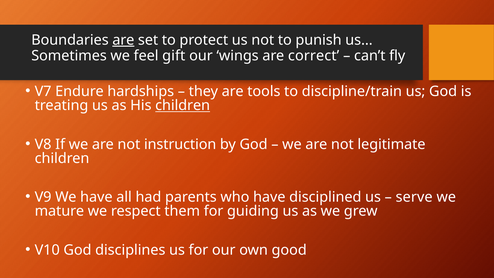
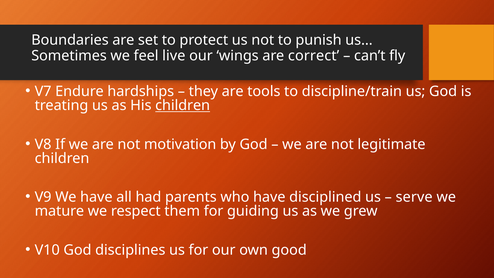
are at (123, 40) underline: present -> none
gift: gift -> live
instruction: instruction -> motivation
